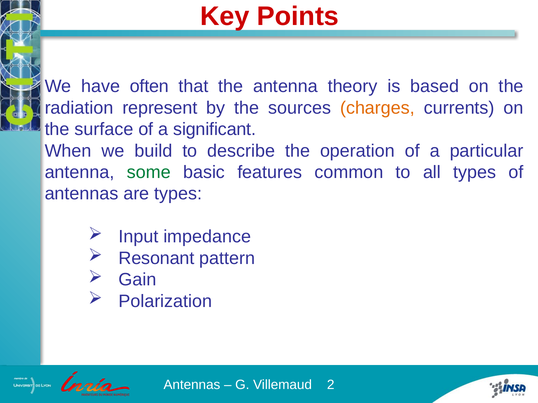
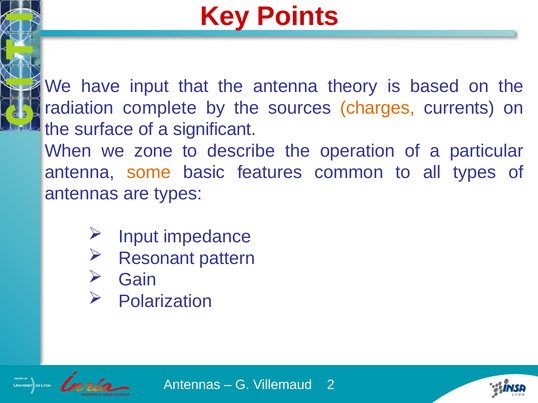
have often: often -> input
represent: represent -> complete
build: build -> zone
some colour: green -> orange
